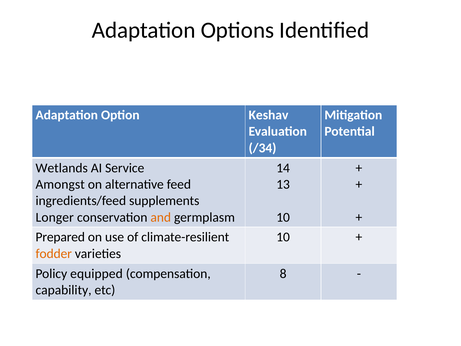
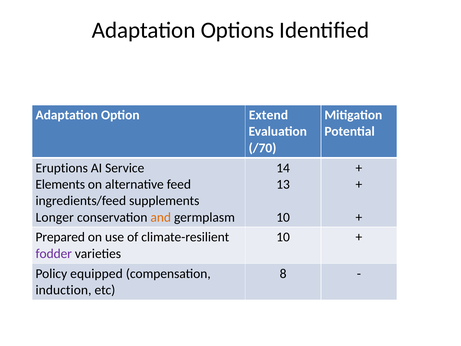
Keshav: Keshav -> Extend
/34: /34 -> /70
Wetlands: Wetlands -> Eruptions
Amongst: Amongst -> Elements
fodder colour: orange -> purple
capability: capability -> induction
